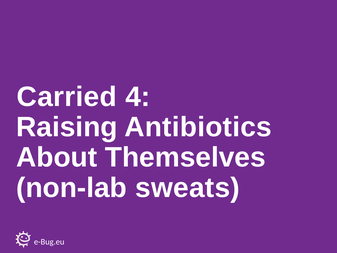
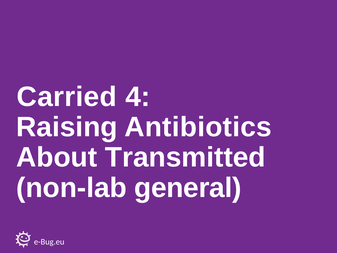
Themselves: Themselves -> Transmitted
sweats: sweats -> general
